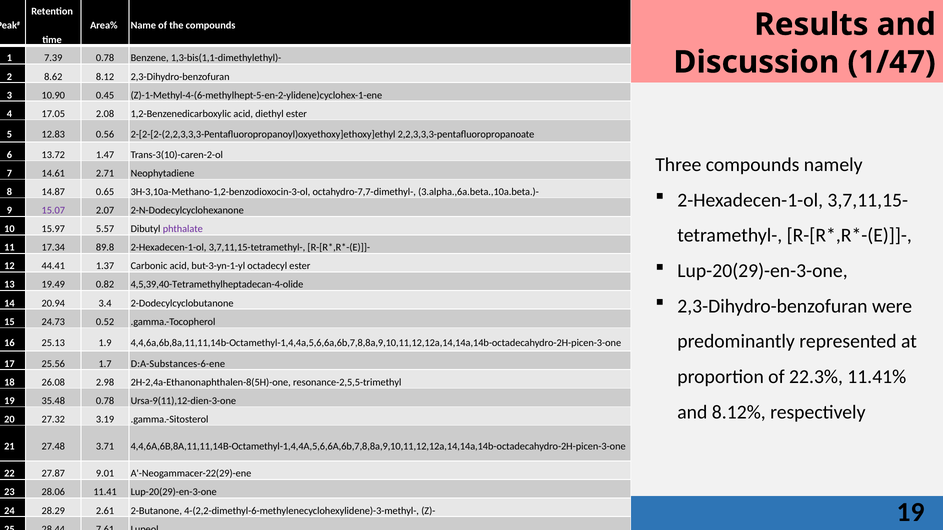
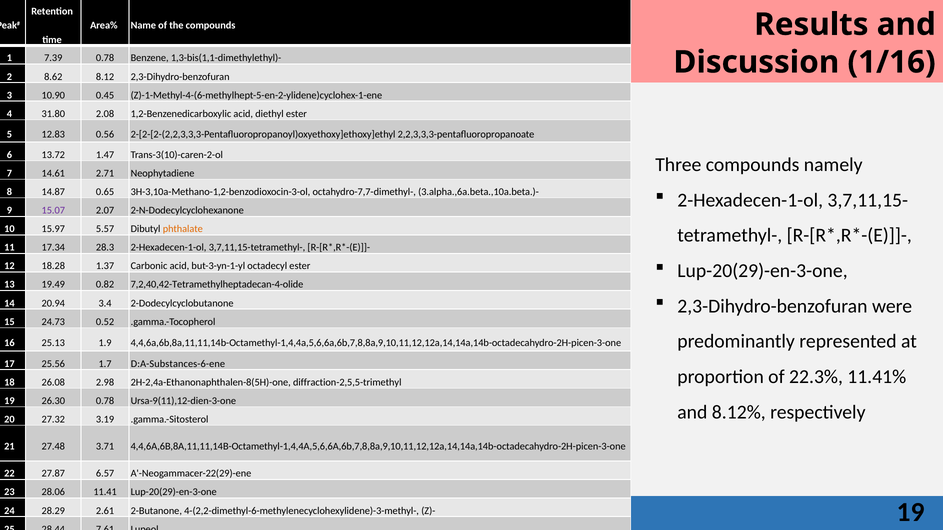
1/47: 1/47 -> 1/16
17.05: 17.05 -> 31.80
phthalate colour: purple -> orange
89.8: 89.8 -> 28.3
44.41: 44.41 -> 18.28
4,5,39,40-Tetramethylheptadecan-4-olide: 4,5,39,40-Tetramethylheptadecan-4-olide -> 7,2,40,42-Tetramethylheptadecan-4-olide
resonance-2,5,5-trimethyl: resonance-2,5,5-trimethyl -> diffraction-2,5,5-trimethyl
35.48: 35.48 -> 26.30
9.01: 9.01 -> 6.57
